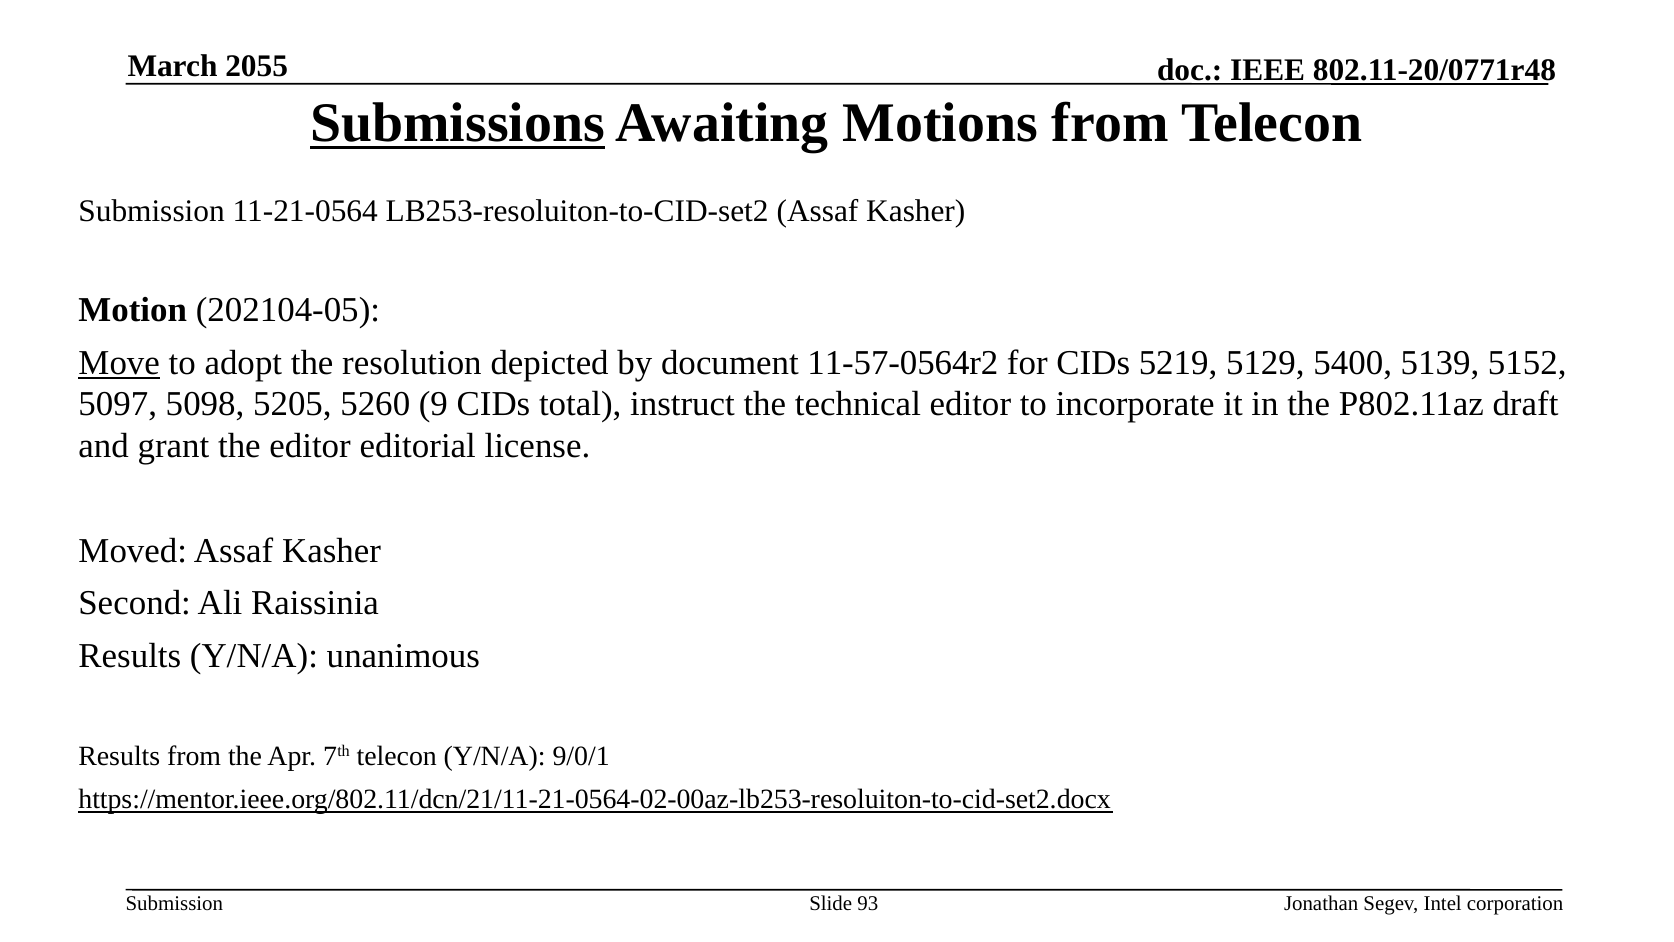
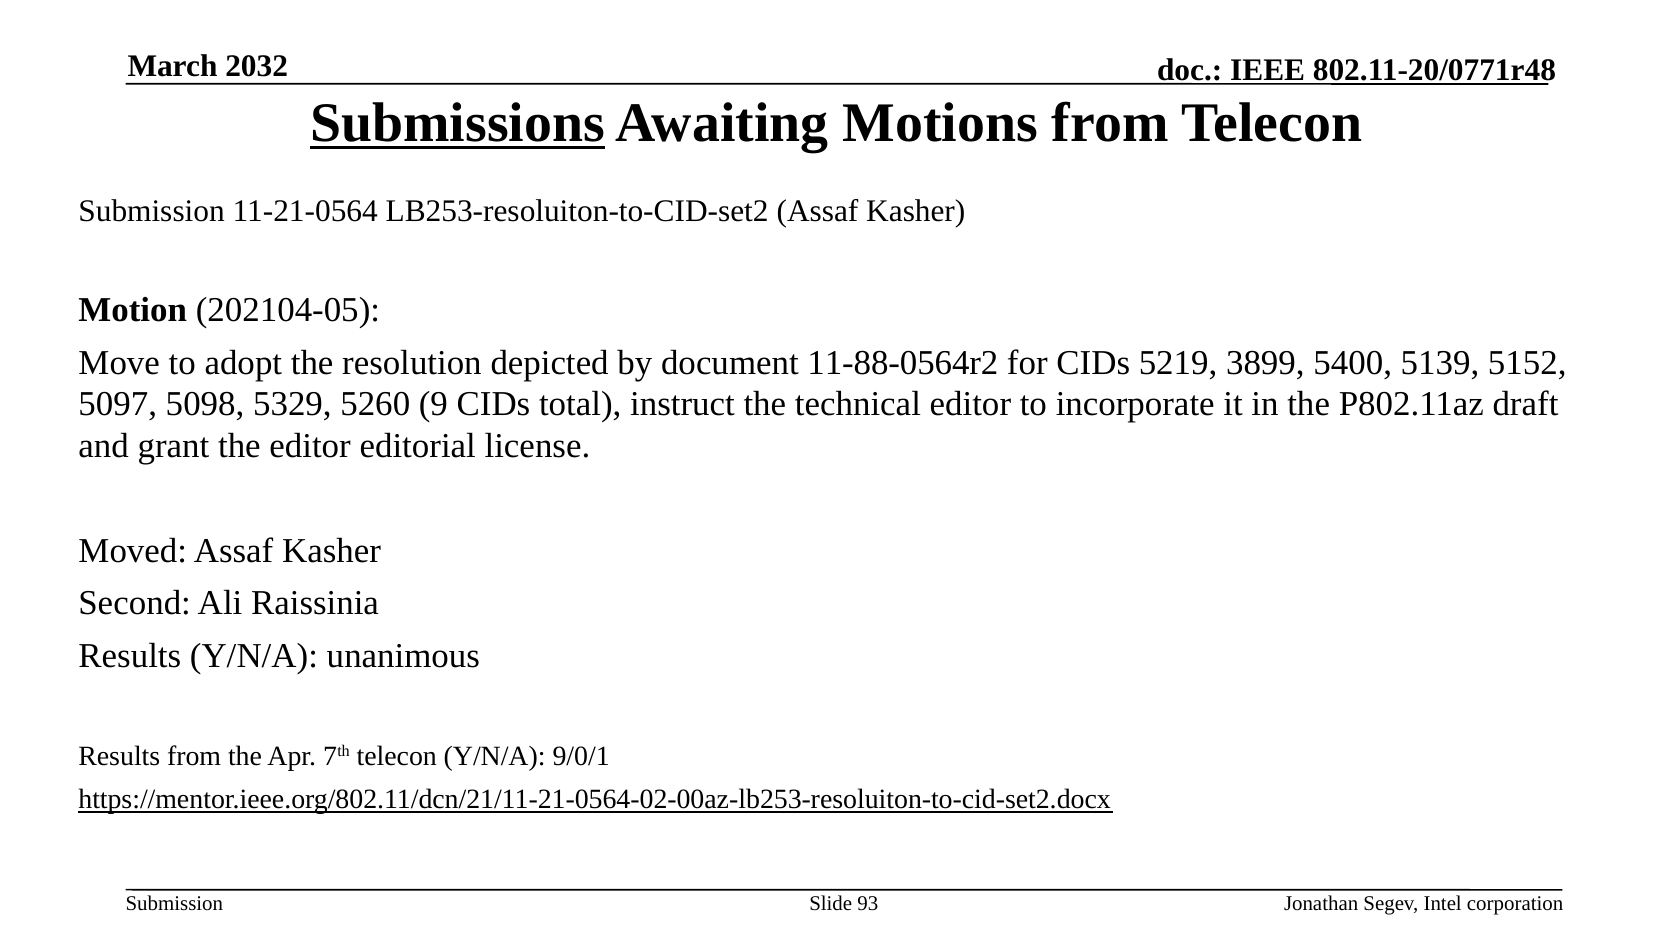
2055: 2055 -> 2032
Move underline: present -> none
11-57-0564r2: 11-57-0564r2 -> 11-88-0564r2
5129: 5129 -> 3899
5205: 5205 -> 5329
